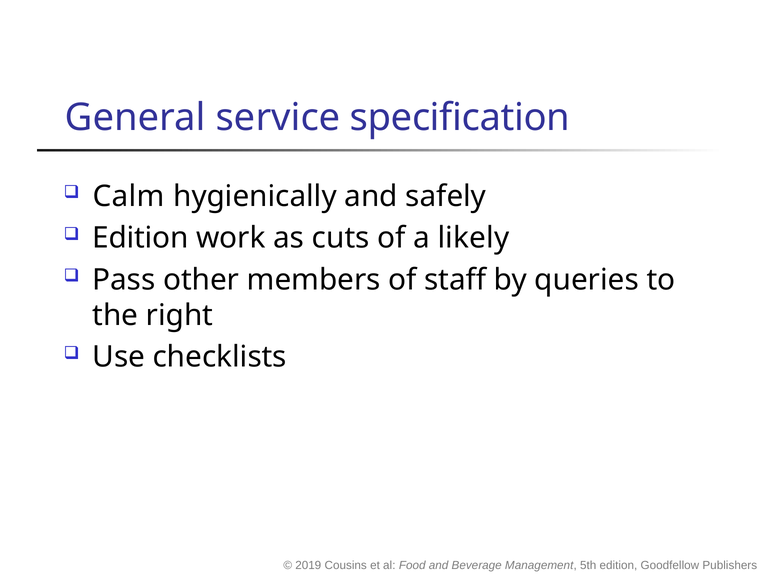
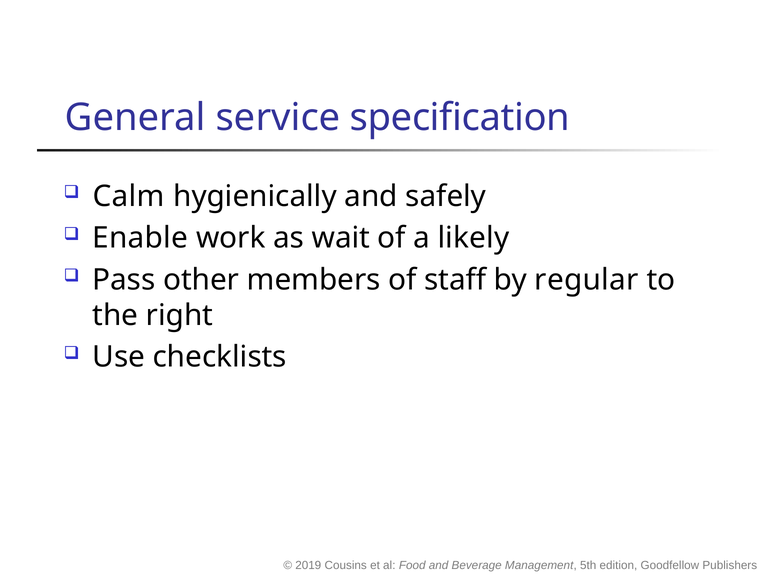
Edition at (140, 238): Edition -> Enable
cuts: cuts -> wait
queries: queries -> regular
